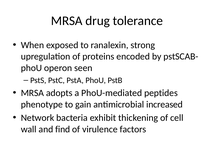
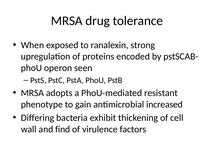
peptides: peptides -> resistant
Network: Network -> Differing
